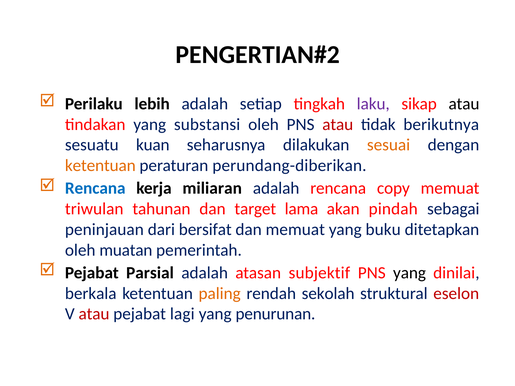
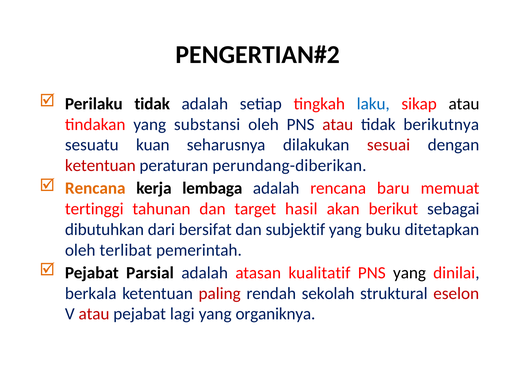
Perilaku lebih: lebih -> tidak
laku colour: purple -> blue
sesuai colour: orange -> red
ketentuan at (100, 166) colour: orange -> red
Rencana at (95, 188) colour: blue -> orange
miliaran: miliaran -> lembaga
copy: copy -> baru
triwulan: triwulan -> tertinggi
lama: lama -> hasil
pindah: pindah -> berikut
peninjauan: peninjauan -> dibutuhkan
dan memuat: memuat -> subjektif
muatan: muatan -> terlibat
subjektif: subjektif -> kualitatif
paling colour: orange -> red
penurunan: penurunan -> organiknya
